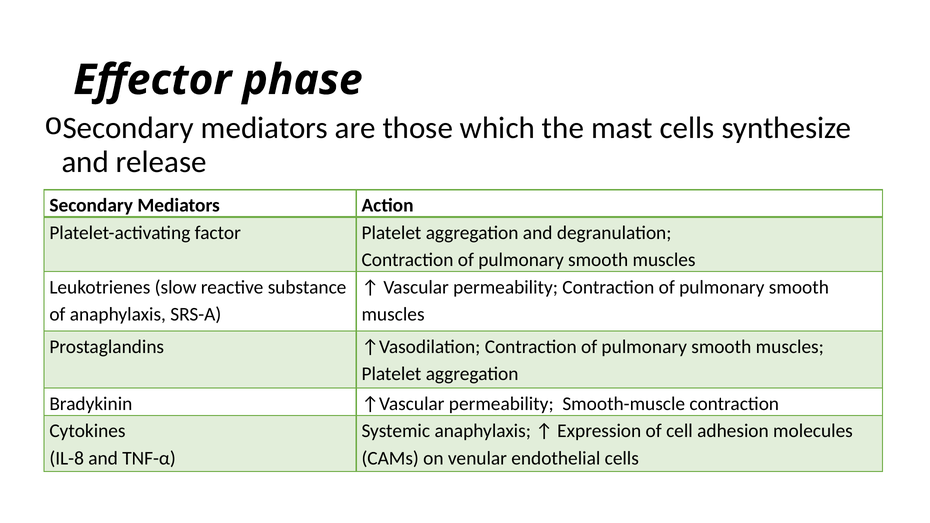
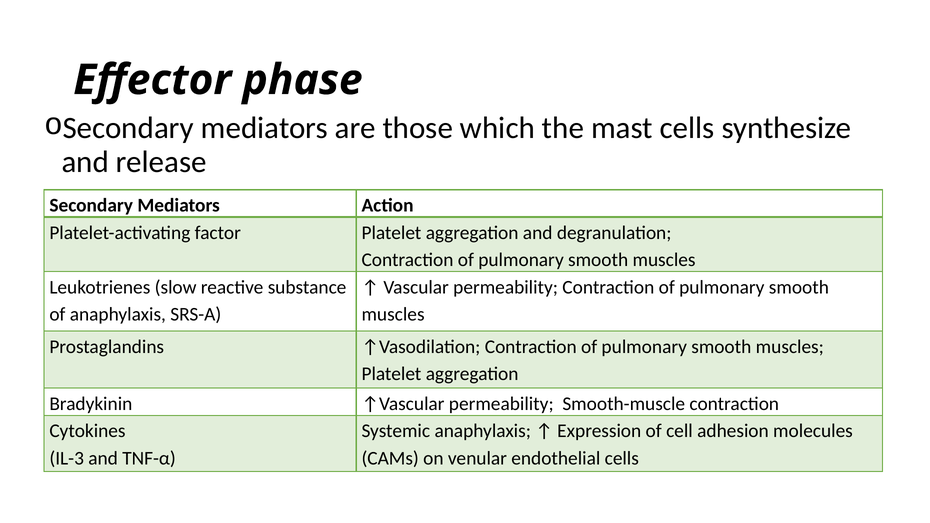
IL-8: IL-8 -> IL-3
